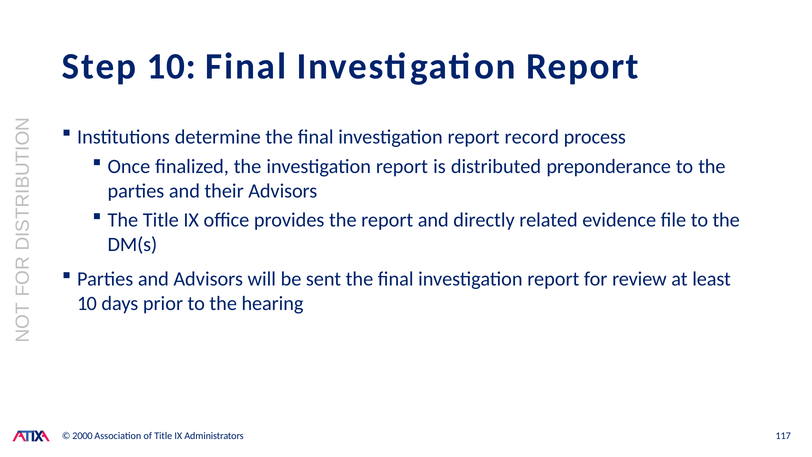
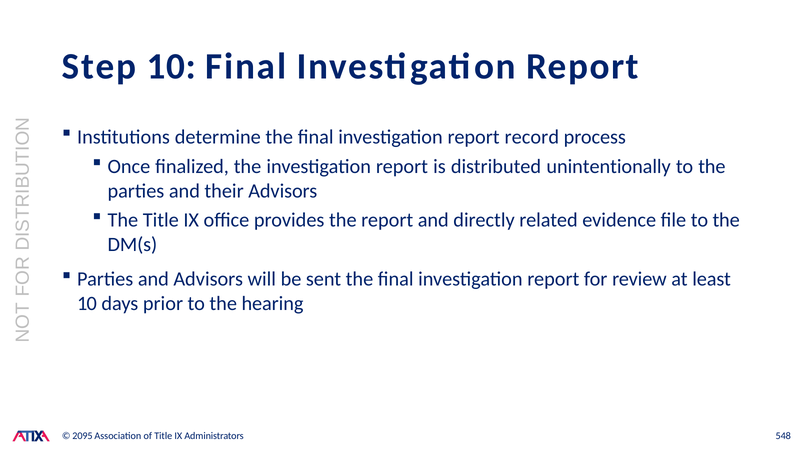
preponderance: preponderance -> unintentionally
2000: 2000 -> 2095
117: 117 -> 548
